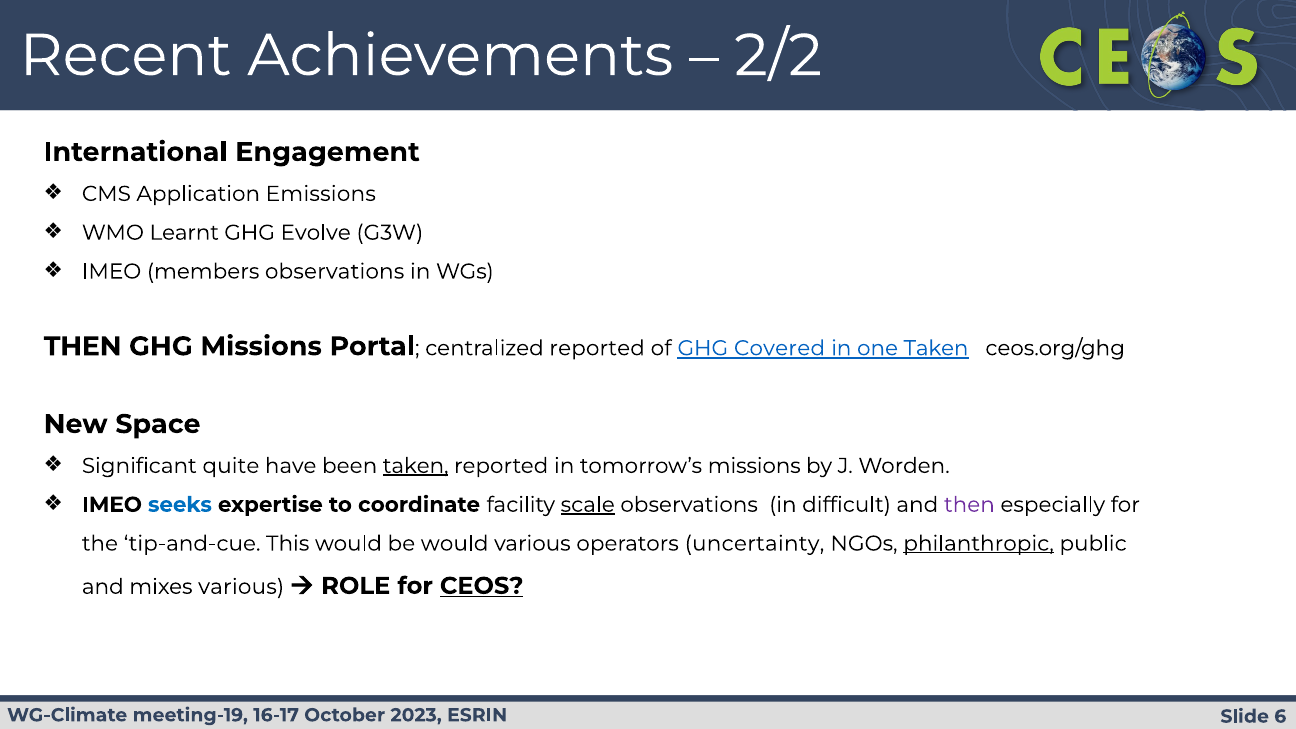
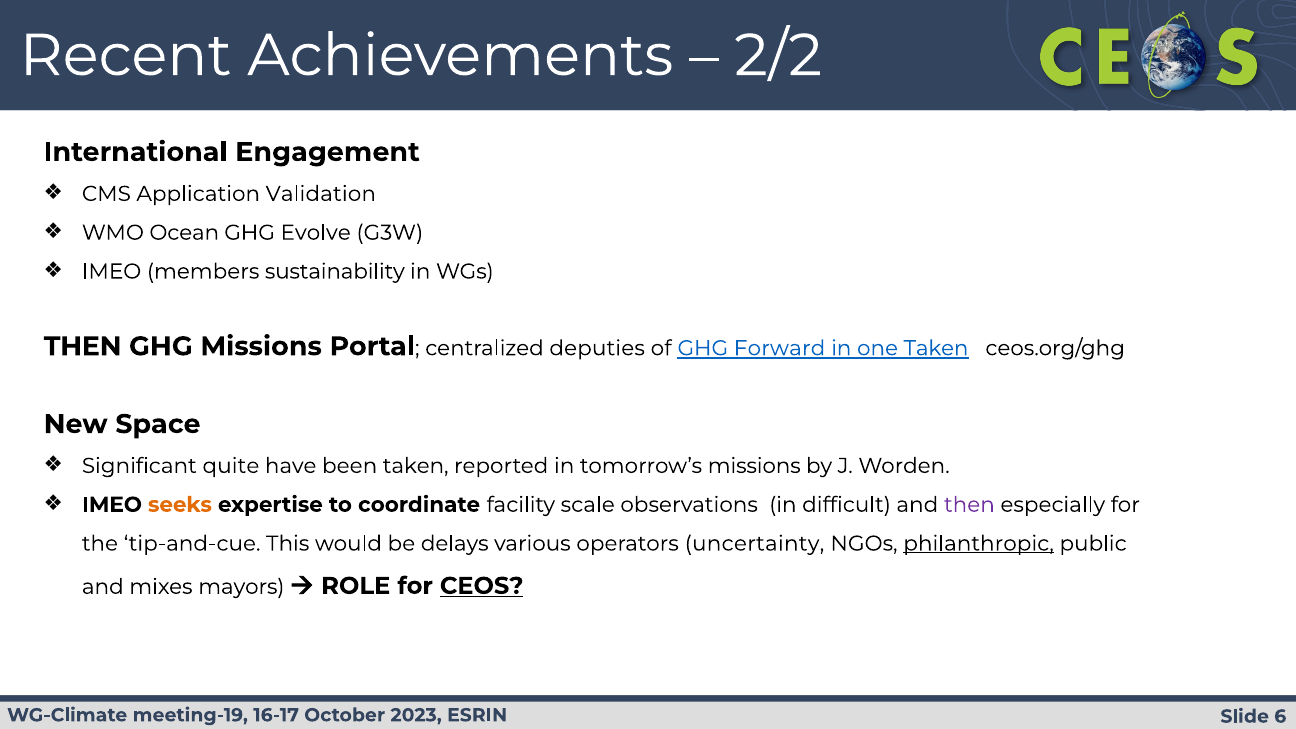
Emissions: Emissions -> Validation
Learnt: Learnt -> Ocean
members observations: observations -> sustainability
centralized reported: reported -> deputies
Covered: Covered -> Forward
taken at (416, 466) underline: present -> none
seeks colour: blue -> orange
scale underline: present -> none
be would: would -> delays
mixes various: various -> mayors
